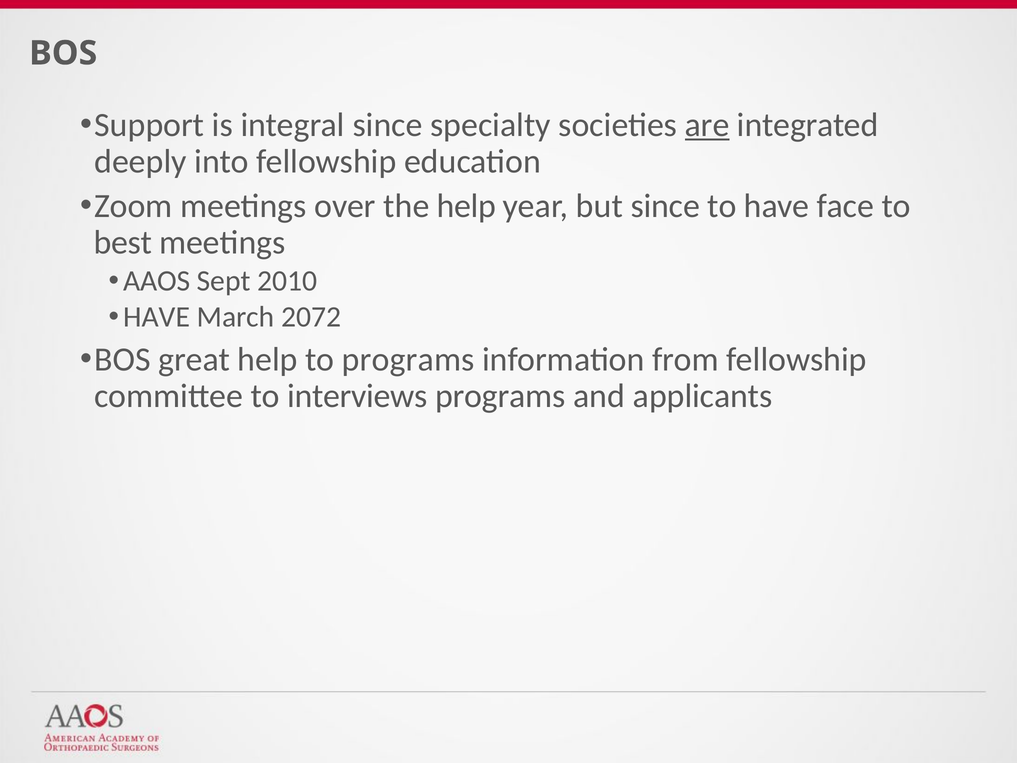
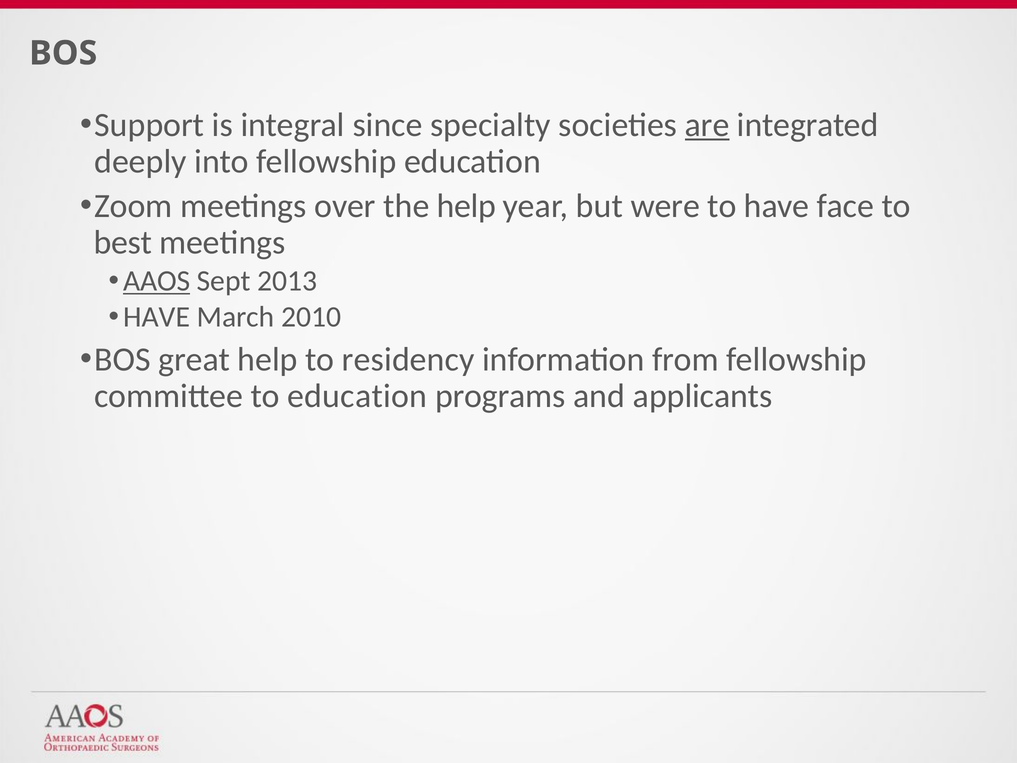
but since: since -> were
AAOS underline: none -> present
2010: 2010 -> 2013
2072: 2072 -> 2010
to programs: programs -> residency
to interviews: interviews -> education
